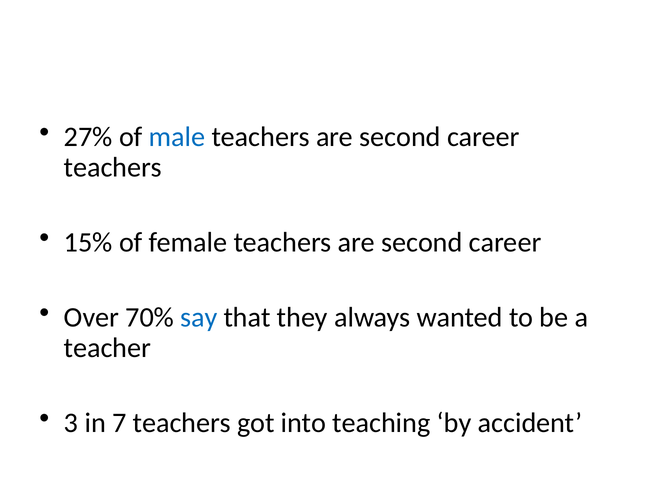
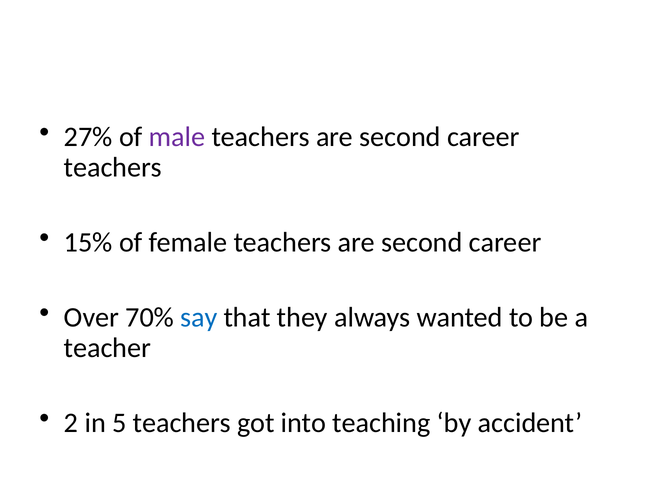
male colour: blue -> purple
3: 3 -> 2
7: 7 -> 5
